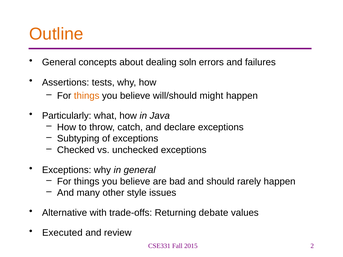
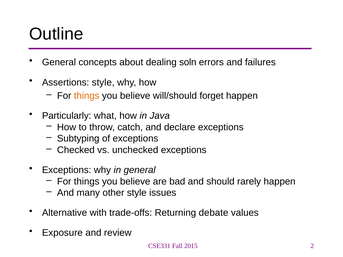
Outline colour: orange -> black
Assertions tests: tests -> style
might: might -> forget
Executed: Executed -> Exposure
